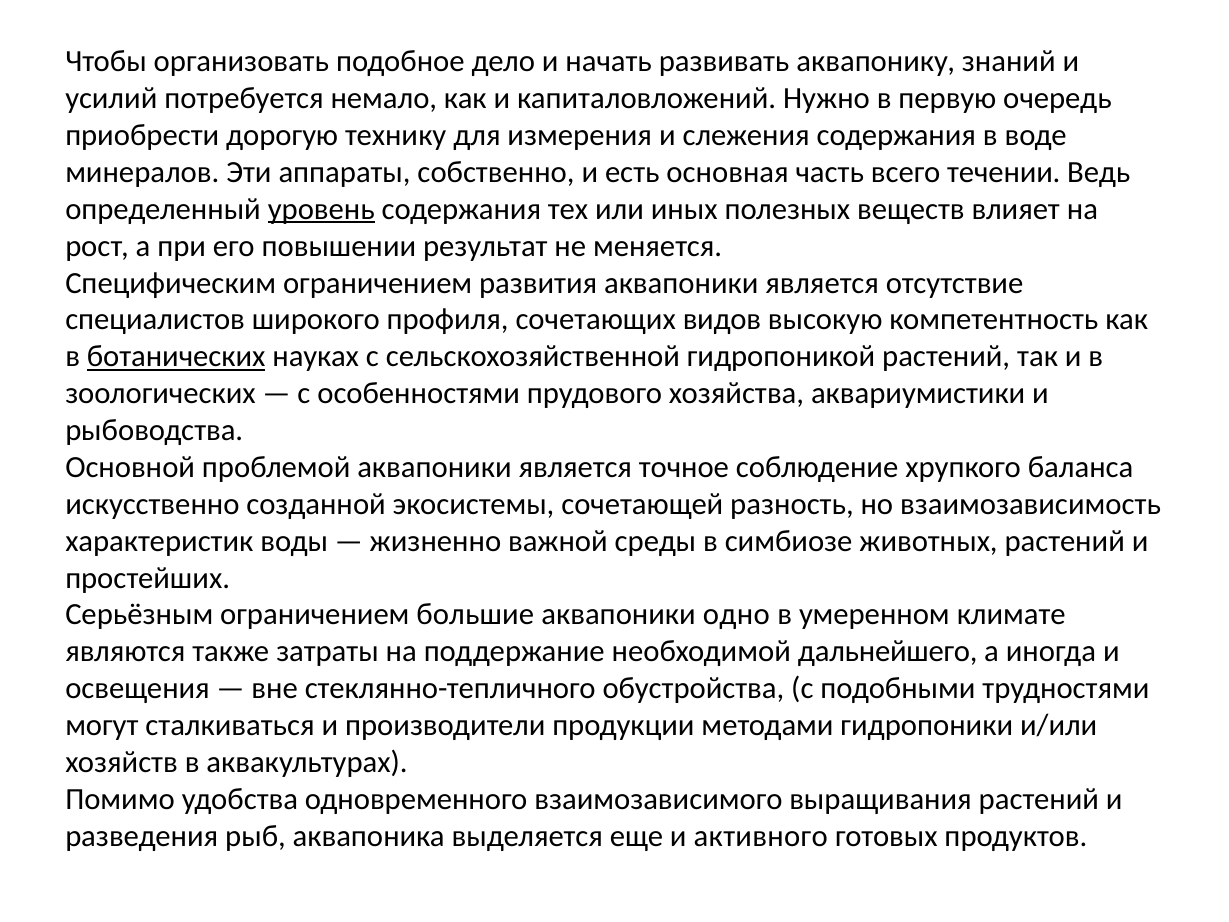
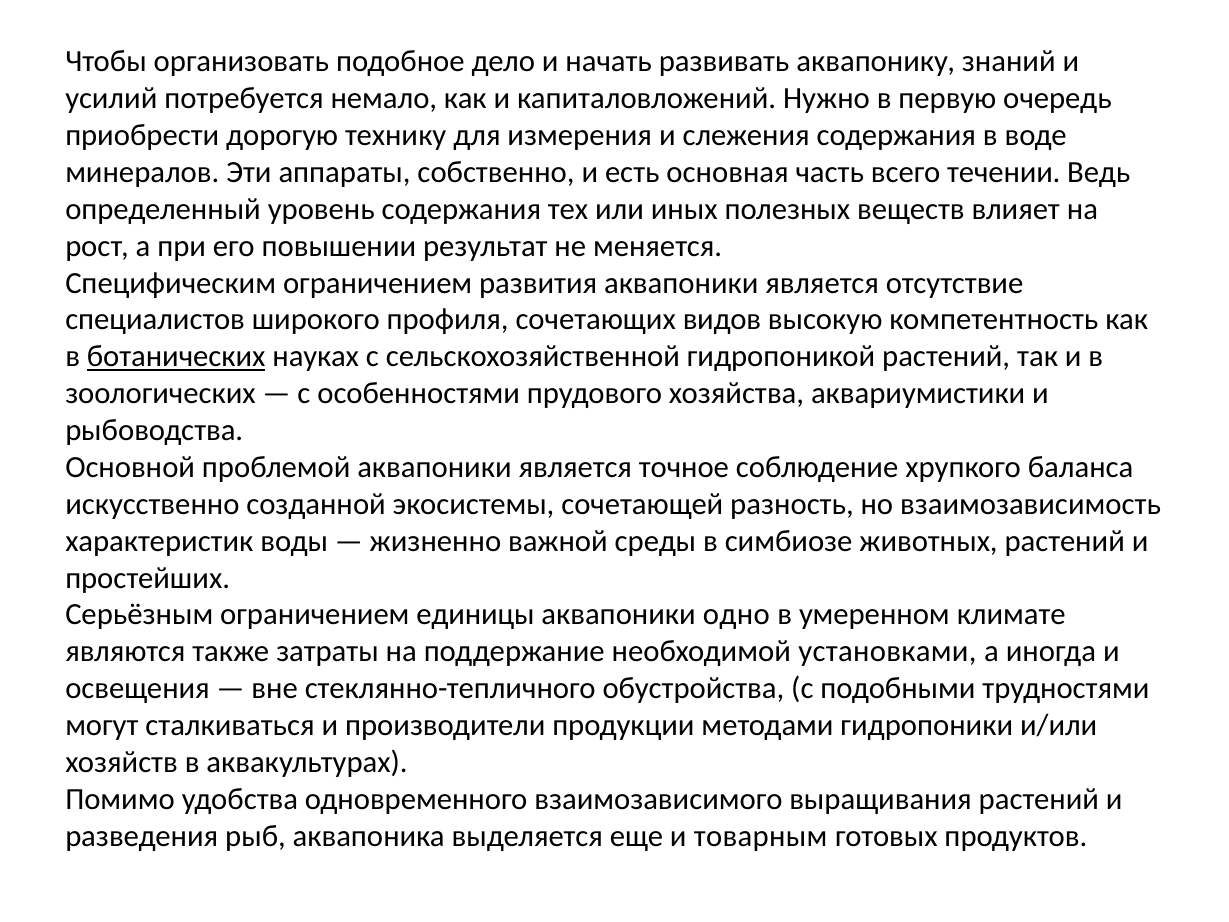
уровень underline: present -> none
большие: большие -> единицы
дальнейшего: дальнейшего -> установками
активного: активного -> товарным
